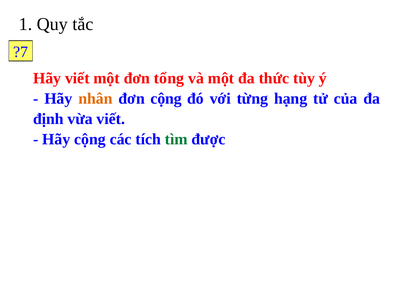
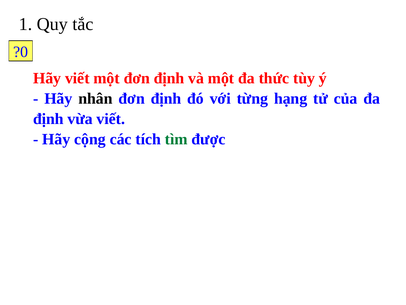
?7: ?7 -> ?0
một đơn tổng: tổng -> định
nhân colour: orange -> black
cộng at (166, 98): cộng -> định
